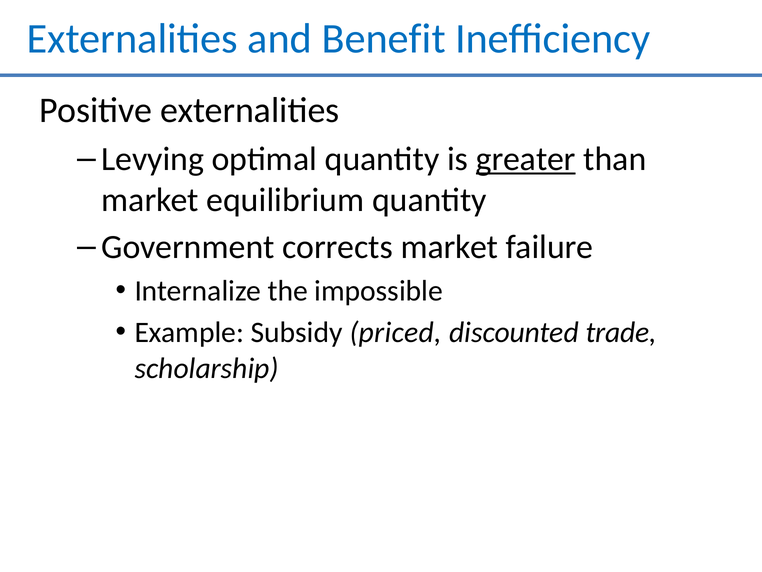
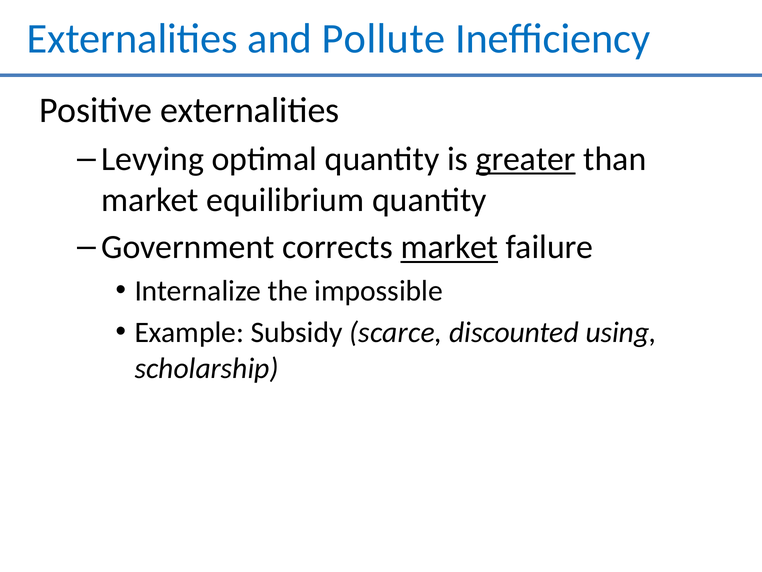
Benefit: Benefit -> Pollute
market at (449, 247) underline: none -> present
priced: priced -> scarce
trade: trade -> using
